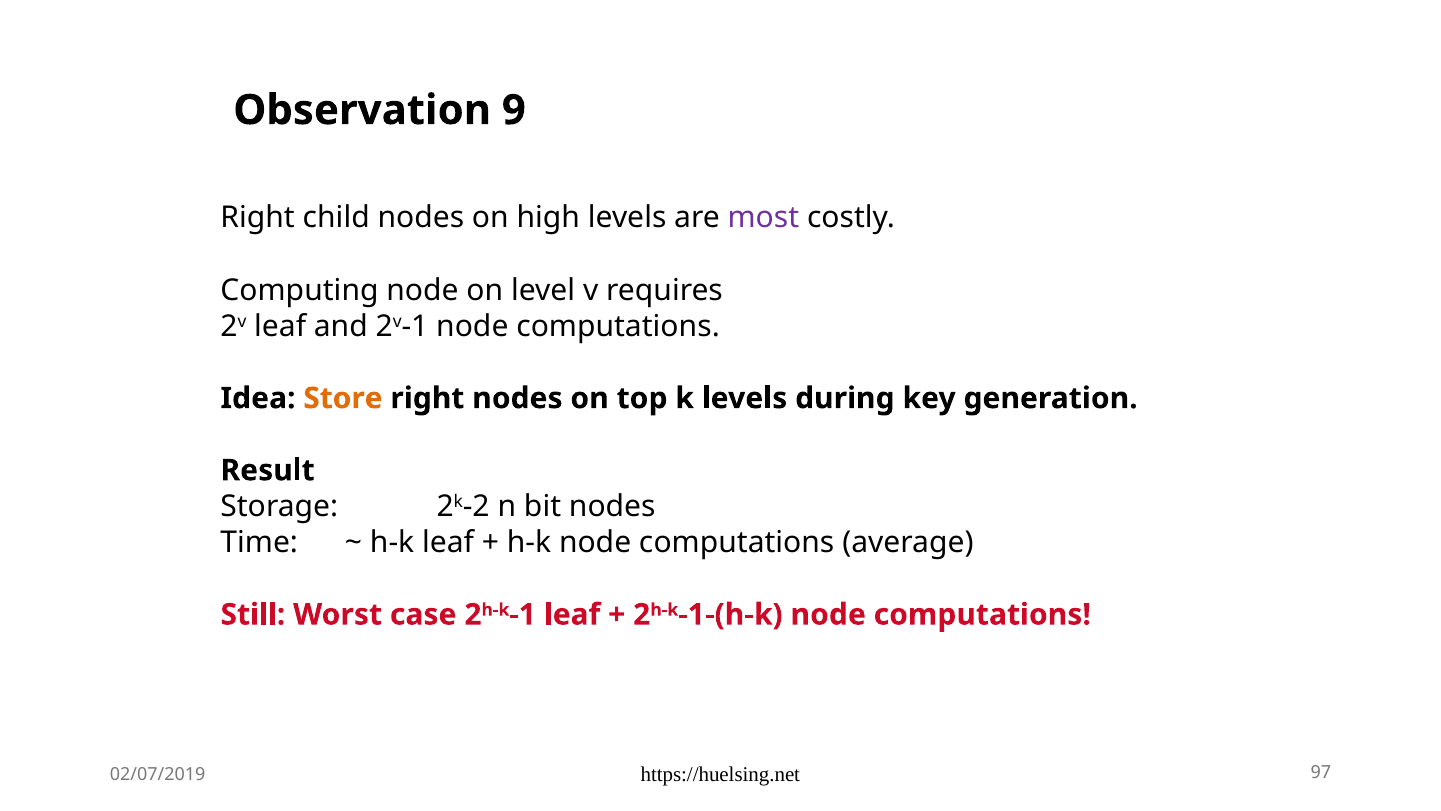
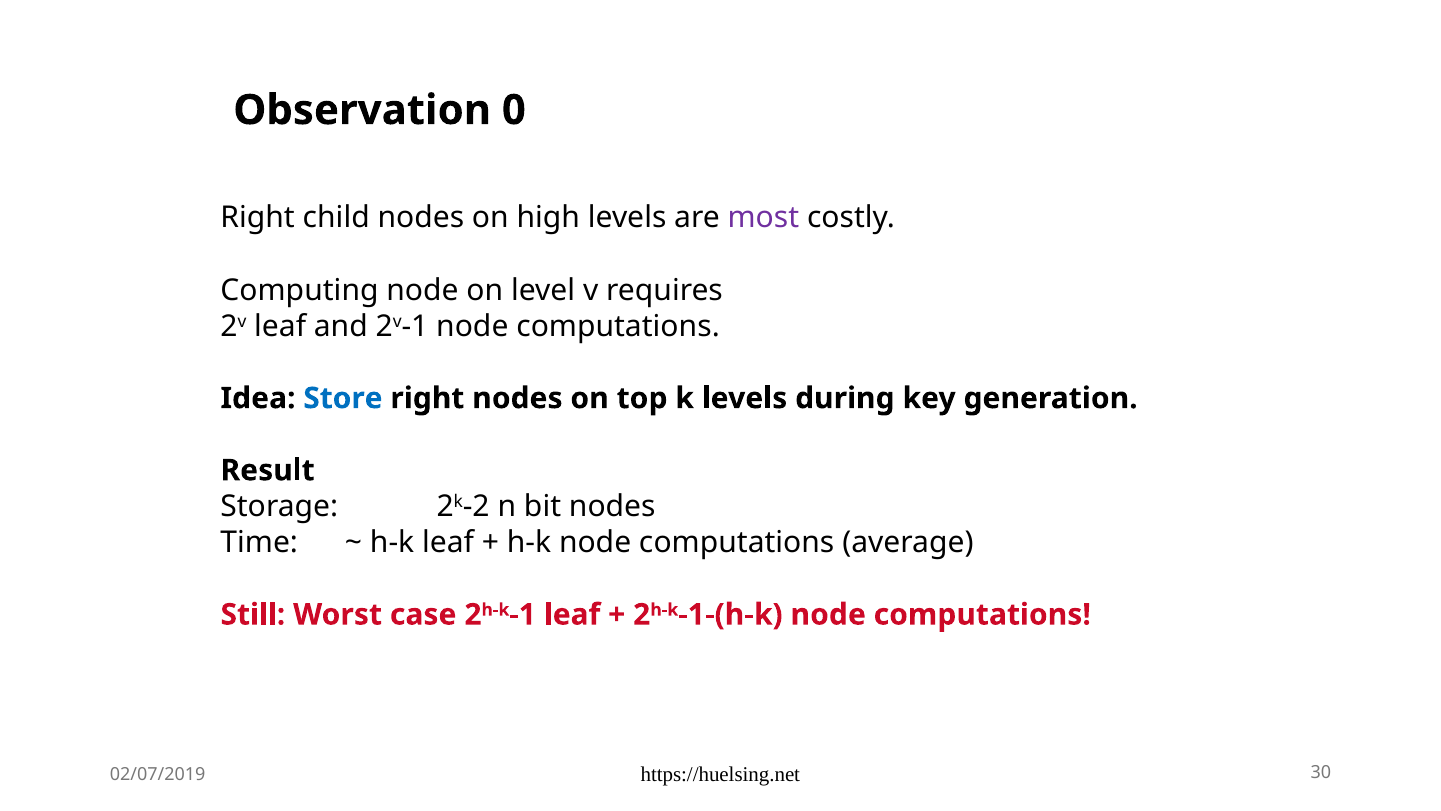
9: 9 -> 0
Store colour: orange -> blue
97: 97 -> 30
